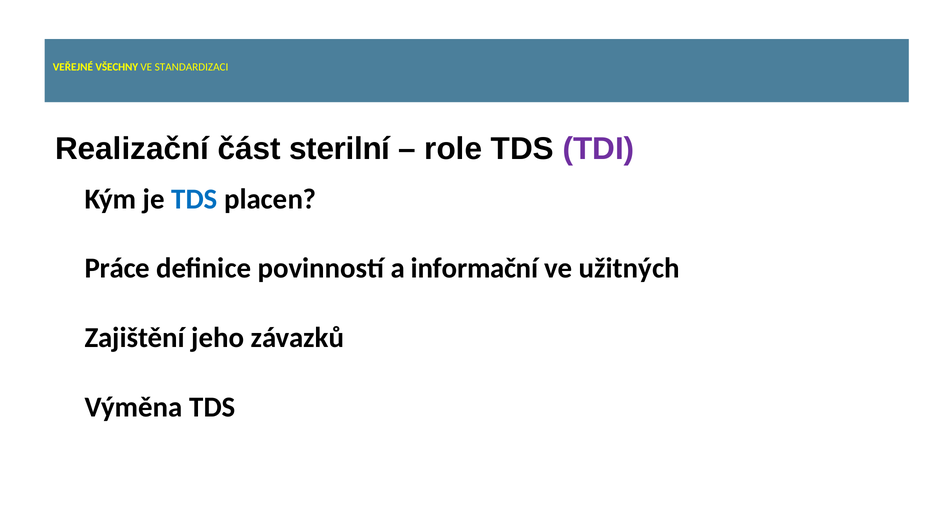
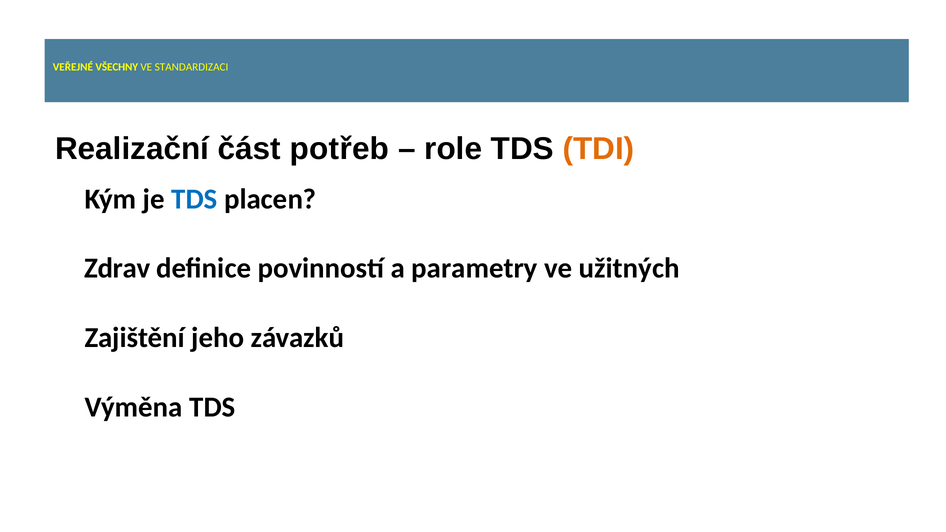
sterilní: sterilní -> potřeb
TDI colour: purple -> orange
Práce: Práce -> Zdrav
informační: informační -> parametry
